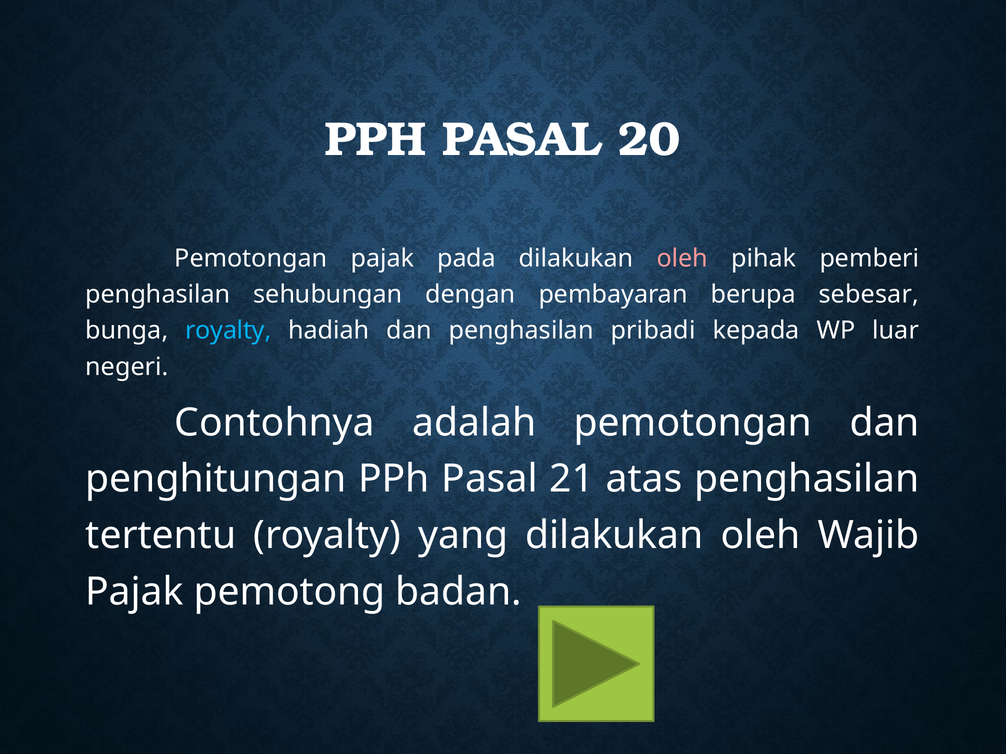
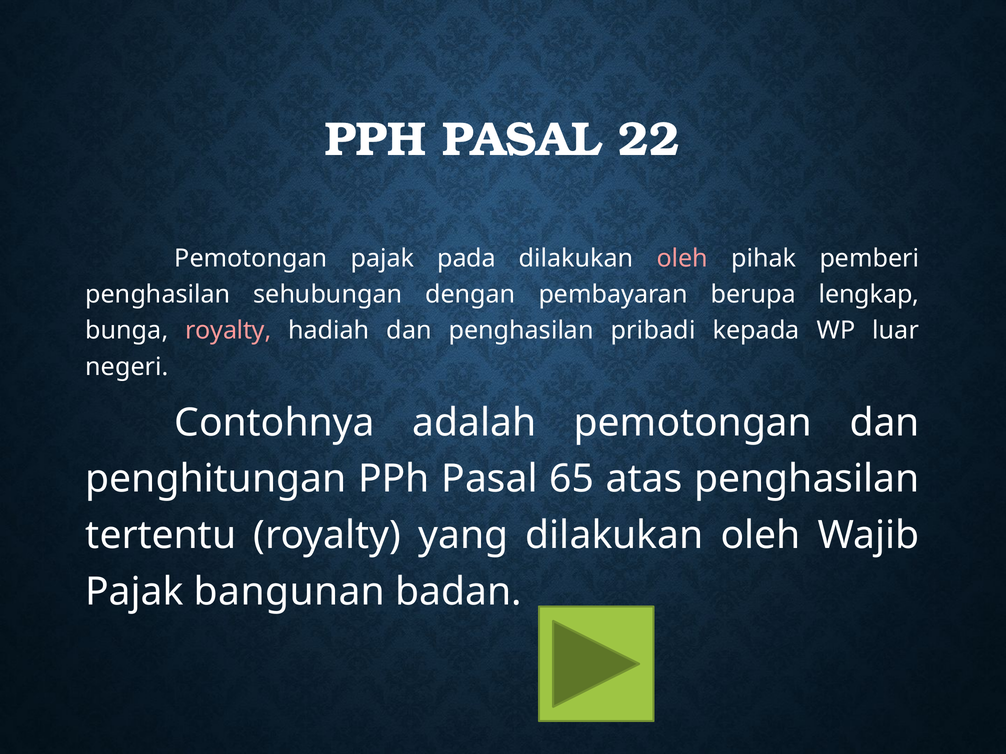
20: 20 -> 22
sebesar: sebesar -> lengkap
royalty at (228, 331) colour: light blue -> pink
21: 21 -> 65
pemotong: pemotong -> bangunan
